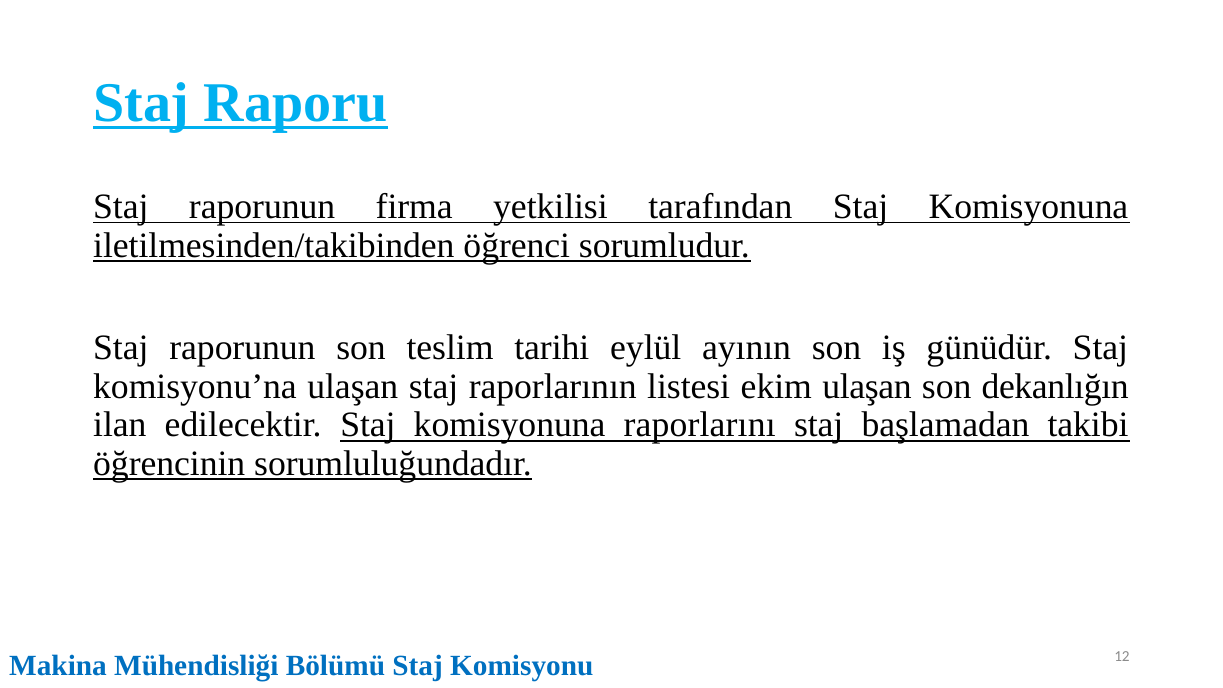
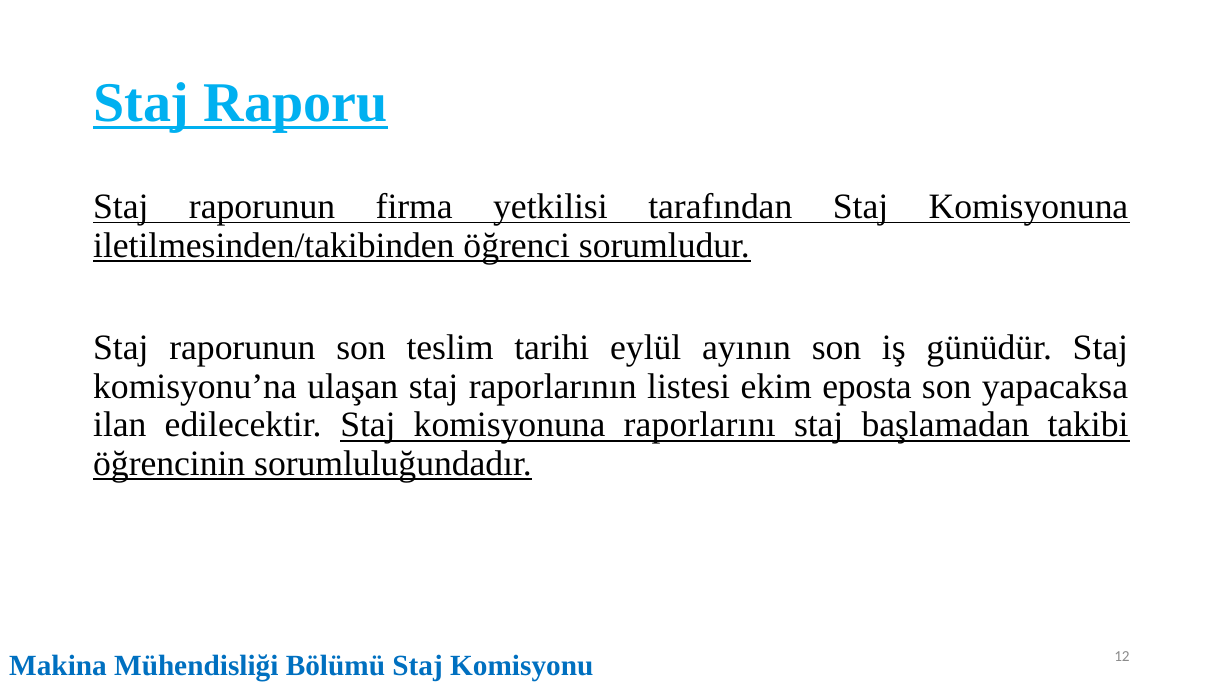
ekim ulaşan: ulaşan -> eposta
dekanlığın: dekanlığın -> yapacaksa
